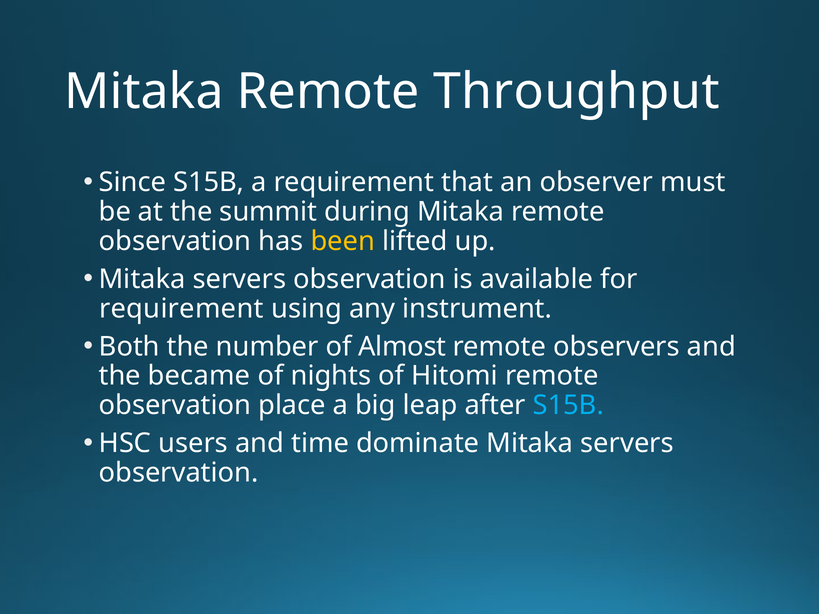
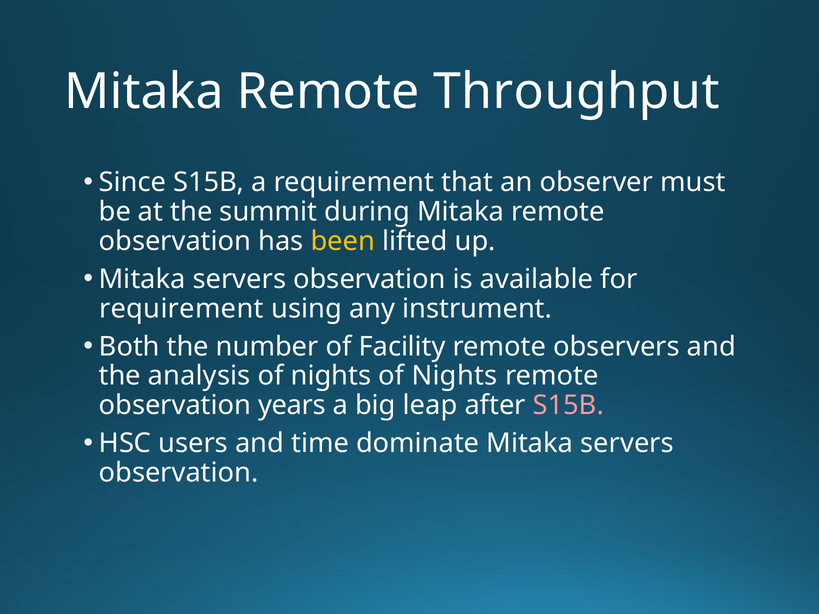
Almost: Almost -> Facility
became: became -> analysis
nights of Hitomi: Hitomi -> Nights
place: place -> years
S15B at (568, 406) colour: light blue -> pink
